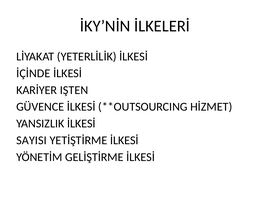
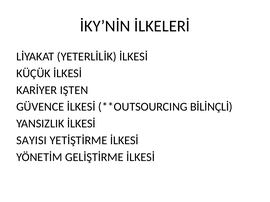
İÇİNDE: İÇİNDE -> KÜÇÜK
HİZMET: HİZMET -> BİLİNÇLİ
